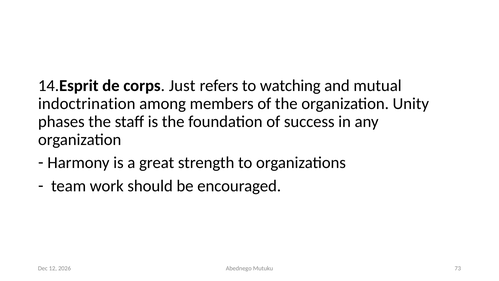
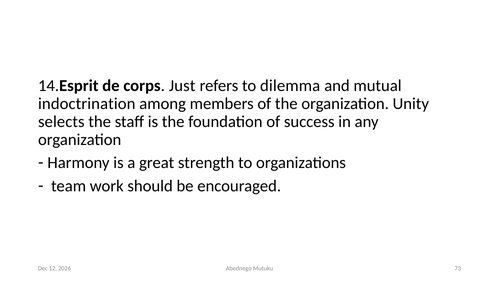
watching: watching -> dilemma
phases: phases -> selects
